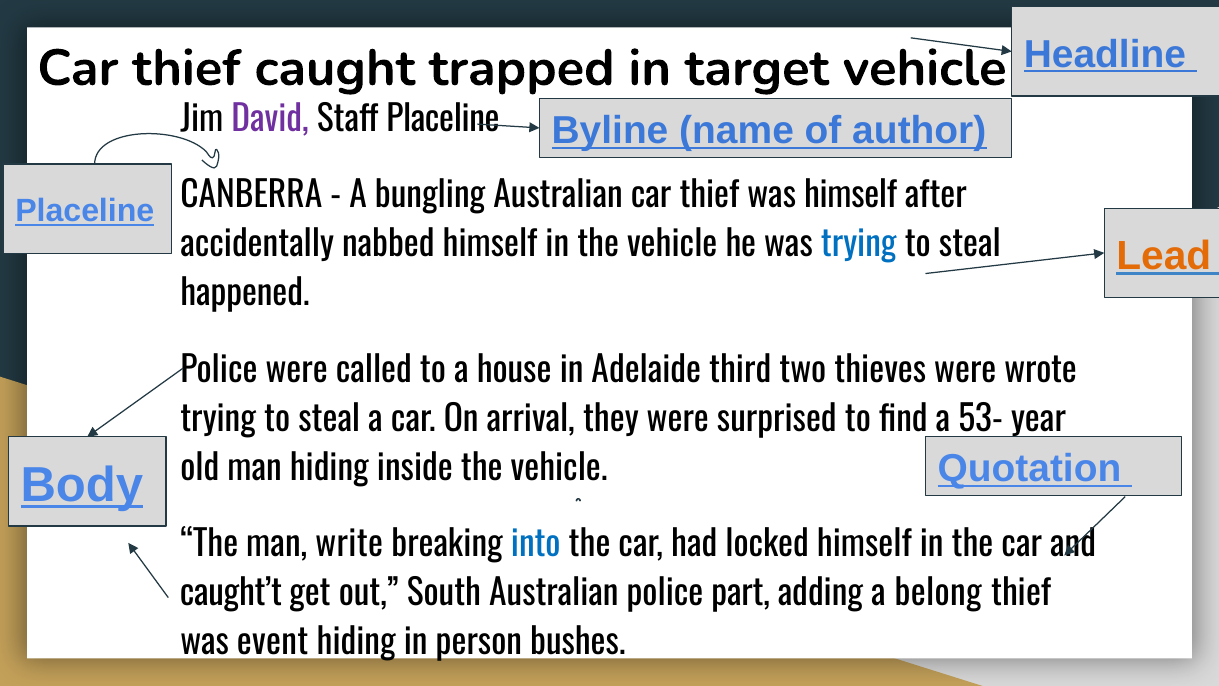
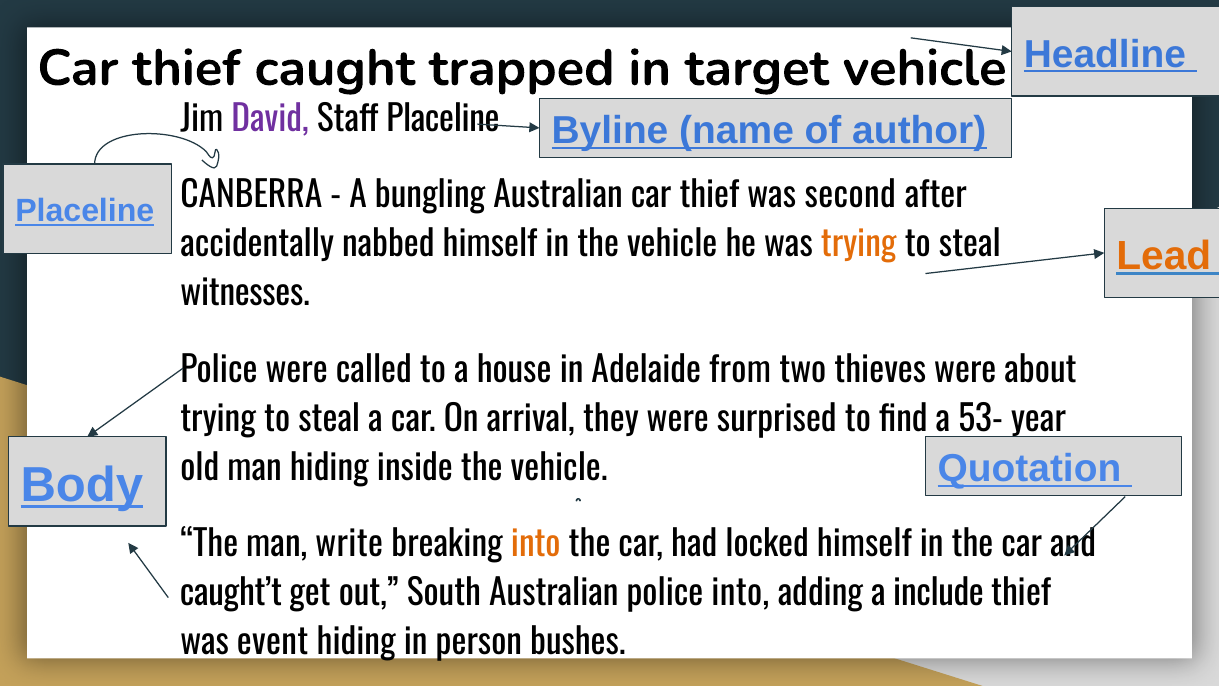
was himself: himself -> second
trying at (859, 245) colour: blue -> orange
happened: happened -> witnesses
third: third -> from
wrote: wrote -> about
into at (536, 544) colour: blue -> orange
police part: part -> into
belong: belong -> include
